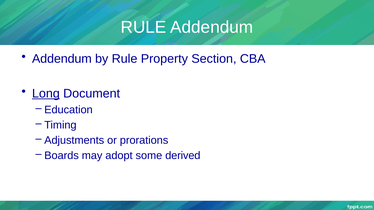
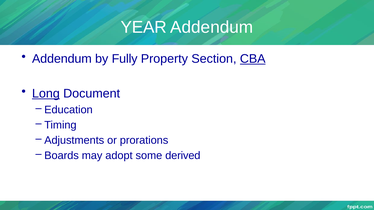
RULE at (144, 27): RULE -> YEAR
by Rule: Rule -> Fully
CBA underline: none -> present
